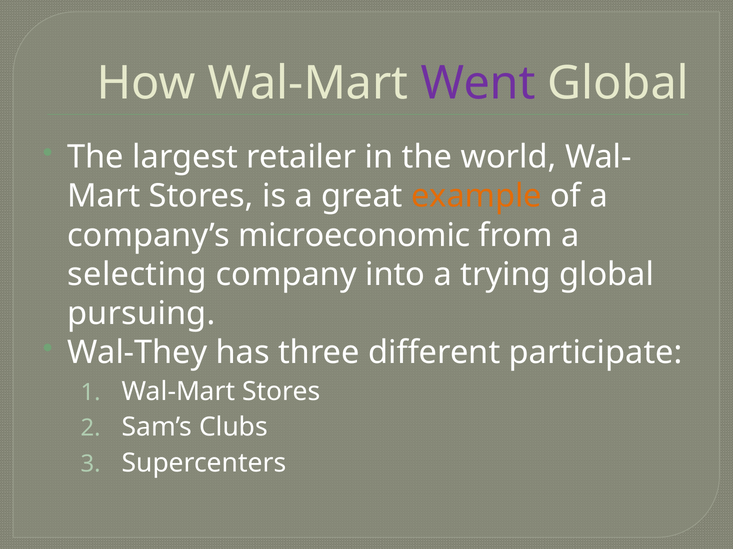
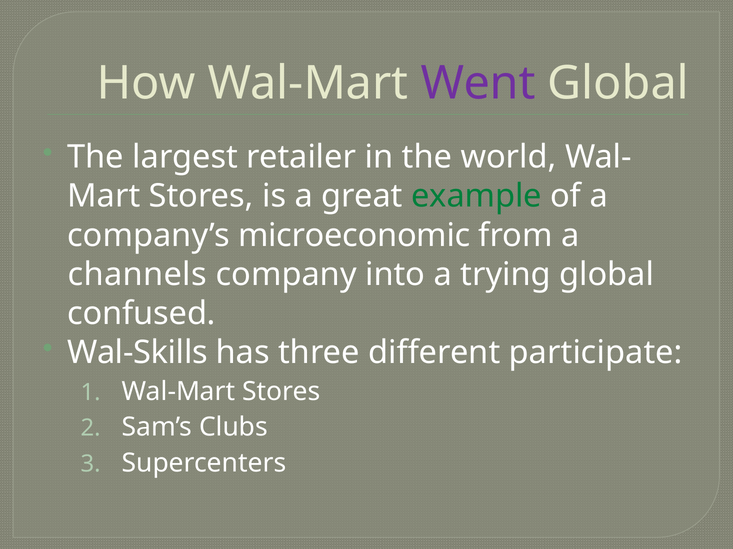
example colour: orange -> green
selecting: selecting -> channels
pursuing: pursuing -> confused
Wal-They: Wal-They -> Wal-Skills
